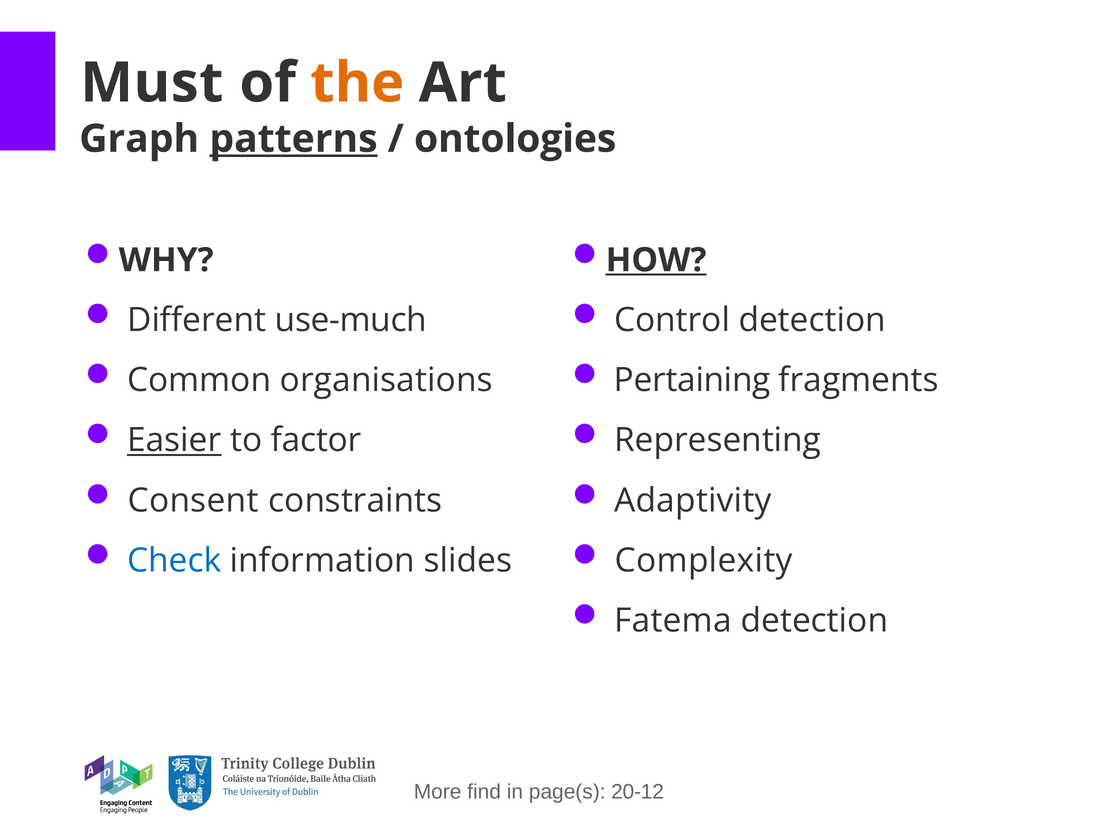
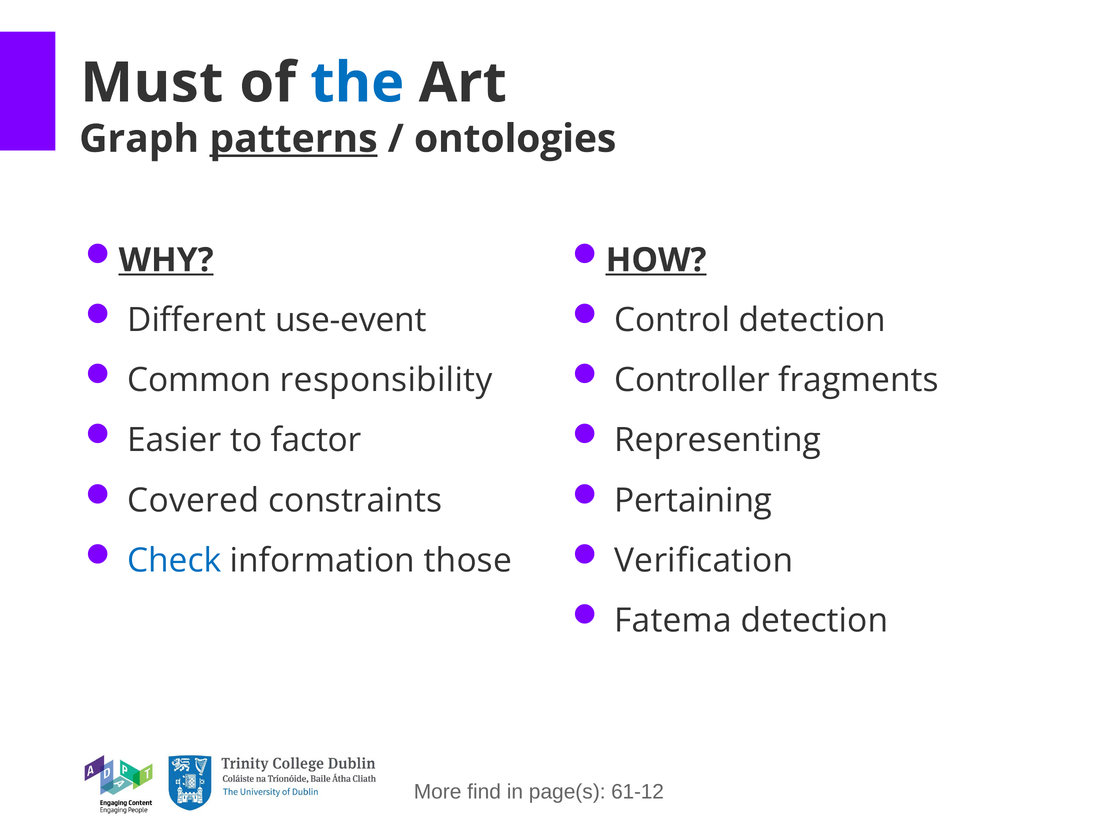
the colour: orange -> blue
WHY underline: none -> present
use-much: use-much -> use-event
organisations: organisations -> responsibility
Pertaining: Pertaining -> Controller
Easier underline: present -> none
Consent: Consent -> Covered
Adaptivity: Adaptivity -> Pertaining
slides: slides -> those
Complexity: Complexity -> Verification
20-12: 20-12 -> 61-12
